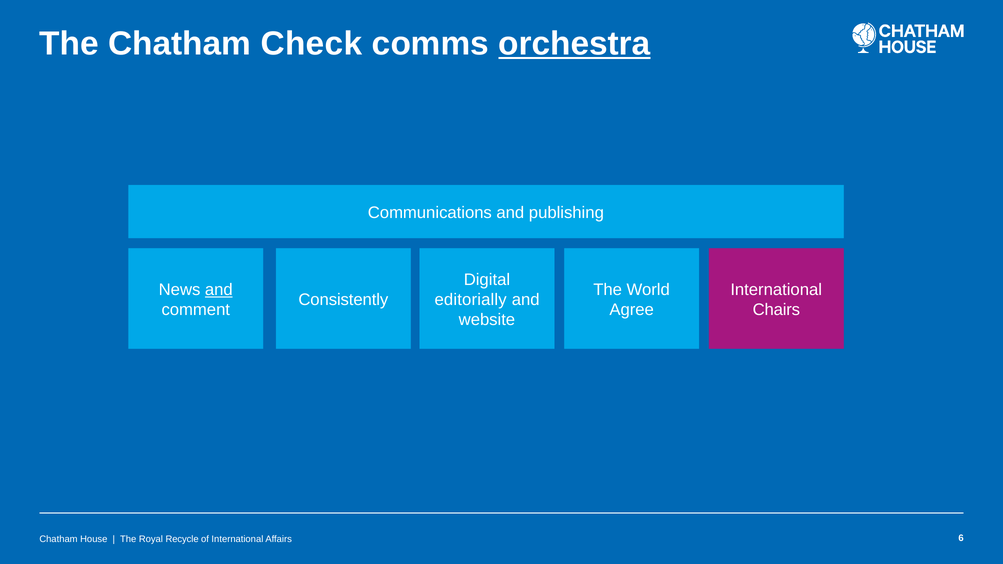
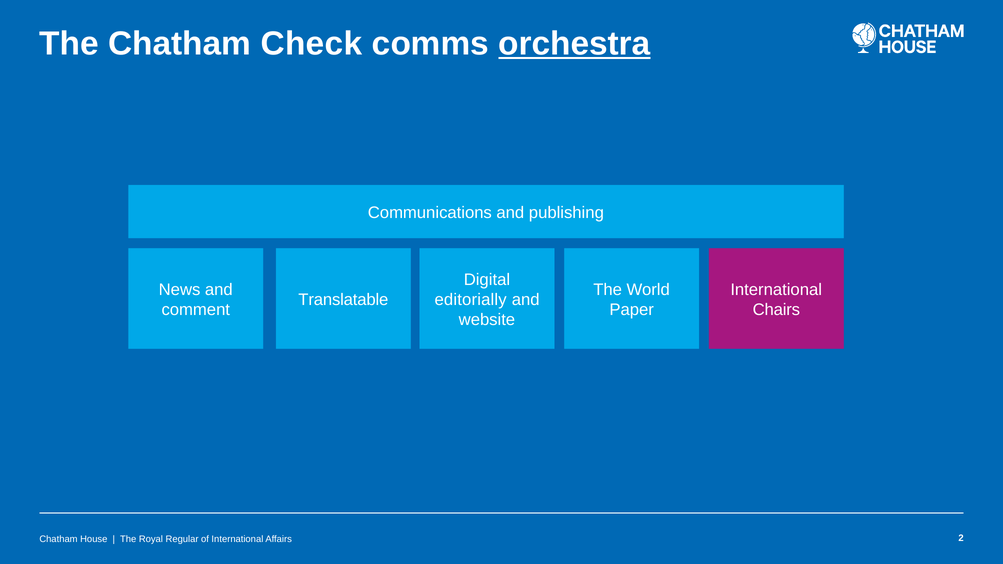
and at (219, 290) underline: present -> none
Consistently: Consistently -> Translatable
Agree: Agree -> Paper
Recycle: Recycle -> Regular
6: 6 -> 2
